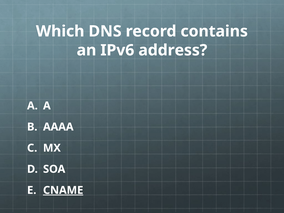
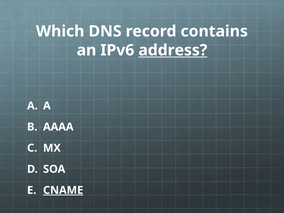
address underline: none -> present
